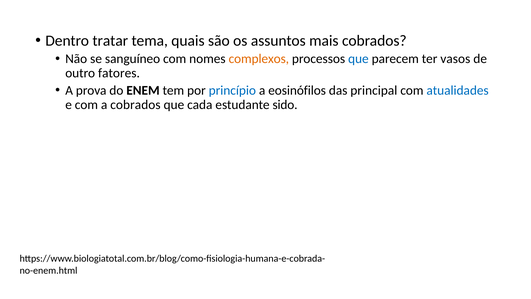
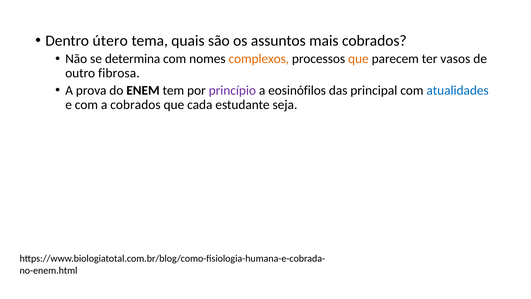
tratar: tratar -> útero
sanguíneo: sanguíneo -> determina
que at (358, 59) colour: blue -> orange
fatores: fatores -> fibrosa
princípio colour: blue -> purple
sido: sido -> seja
